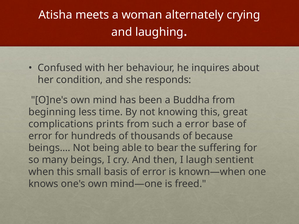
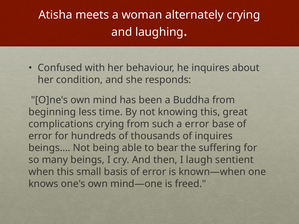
complications prints: prints -> crying
of because: because -> inquires
